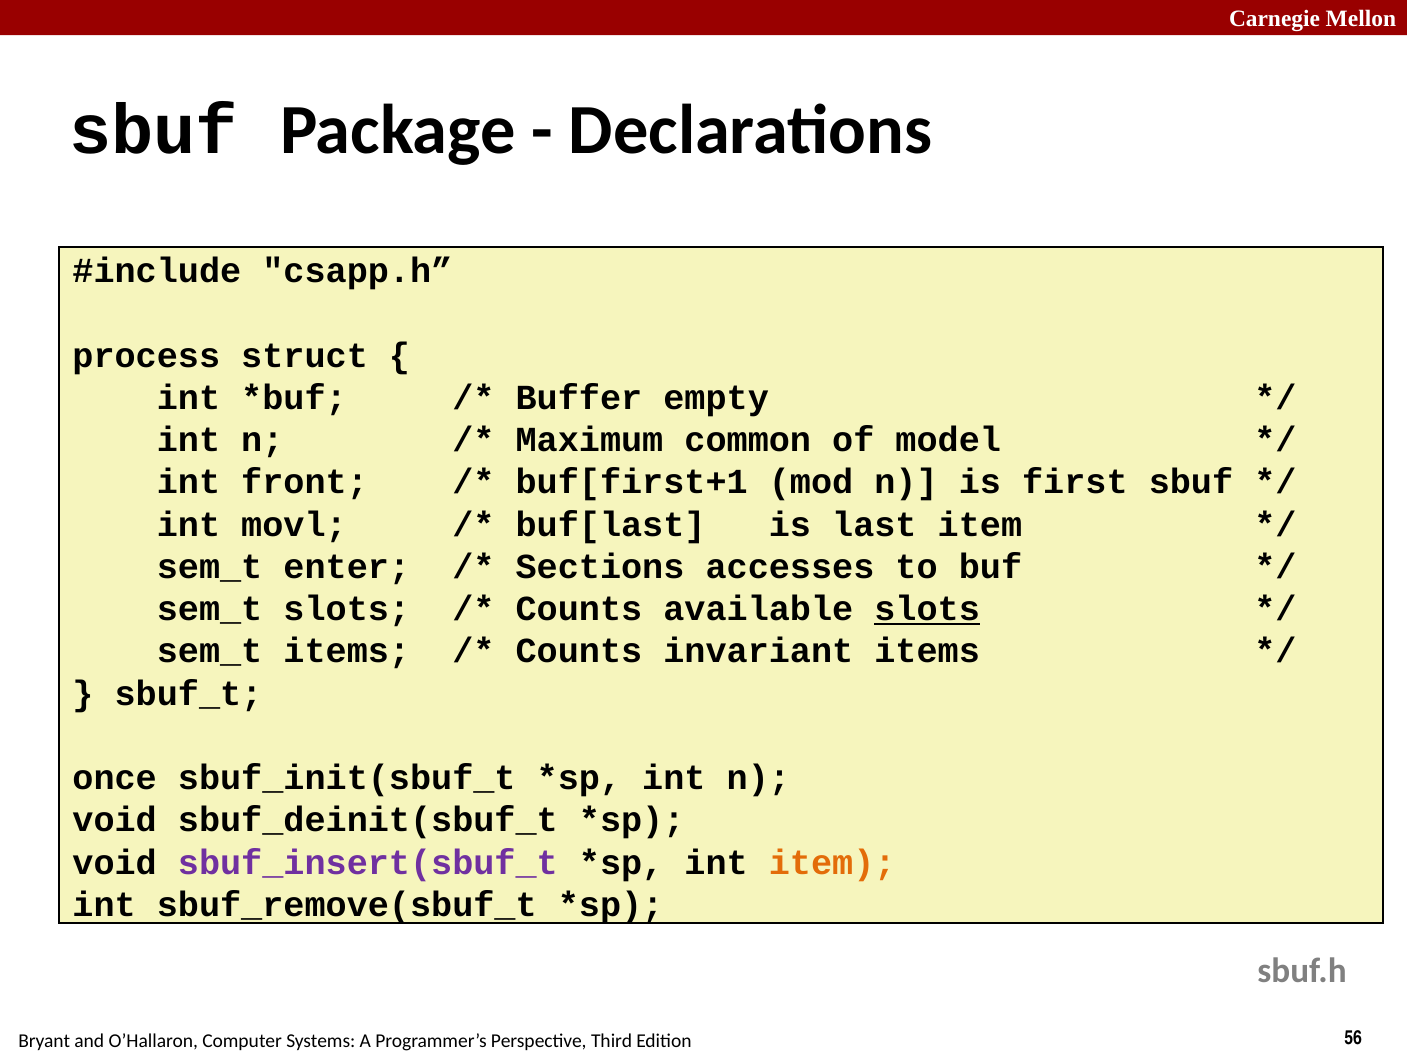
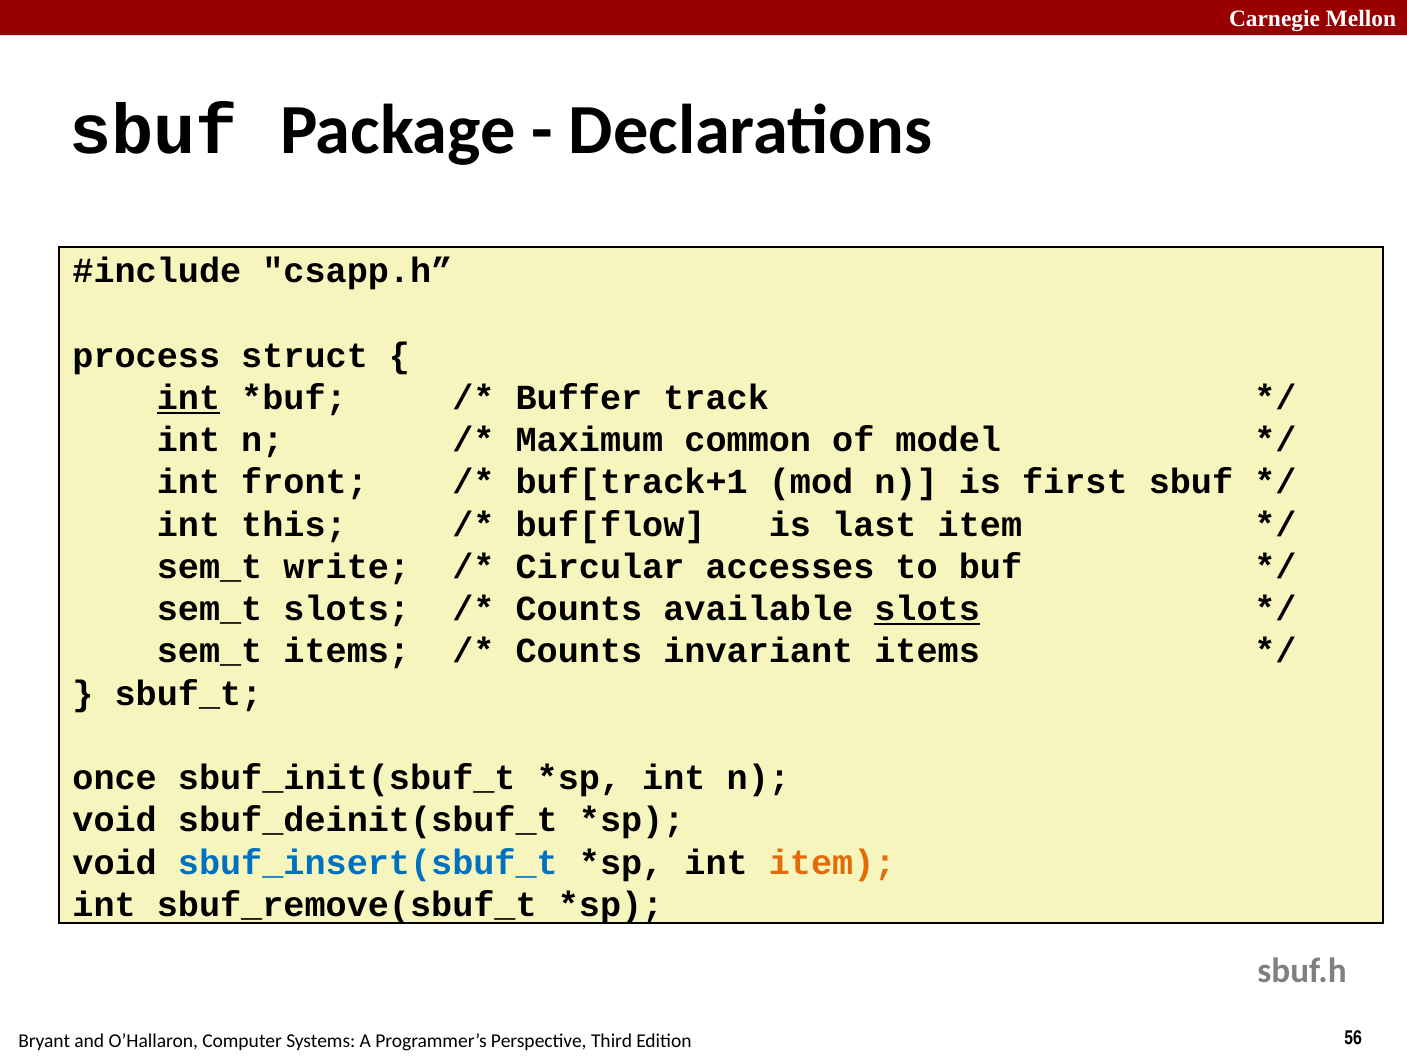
int at (188, 398) underline: none -> present
empty: empty -> track
buf[first+1: buf[first+1 -> buf[track+1
movl: movl -> this
buf[last: buf[last -> buf[flow
enter: enter -> write
Sections: Sections -> Circular
sbuf_insert(sbuf_t colour: purple -> blue
